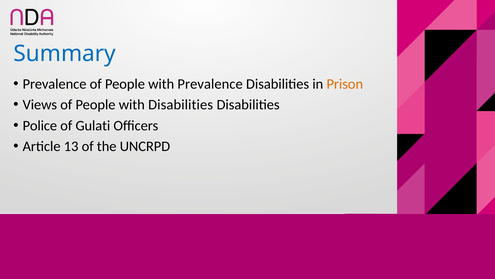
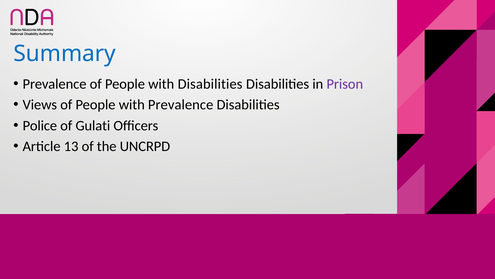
with Prevalence: Prevalence -> Disabilities
Prison colour: orange -> purple
with Disabilities: Disabilities -> Prevalence
